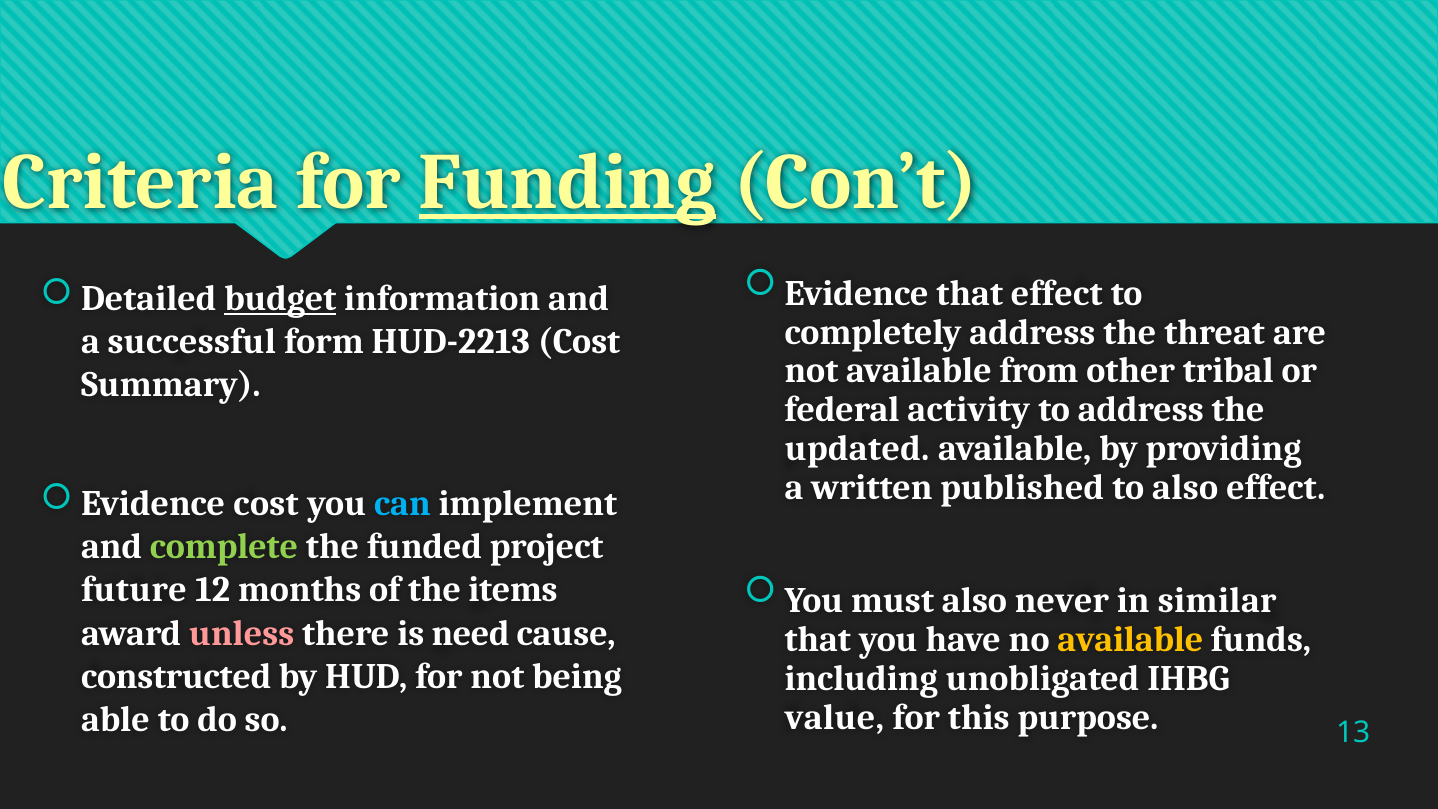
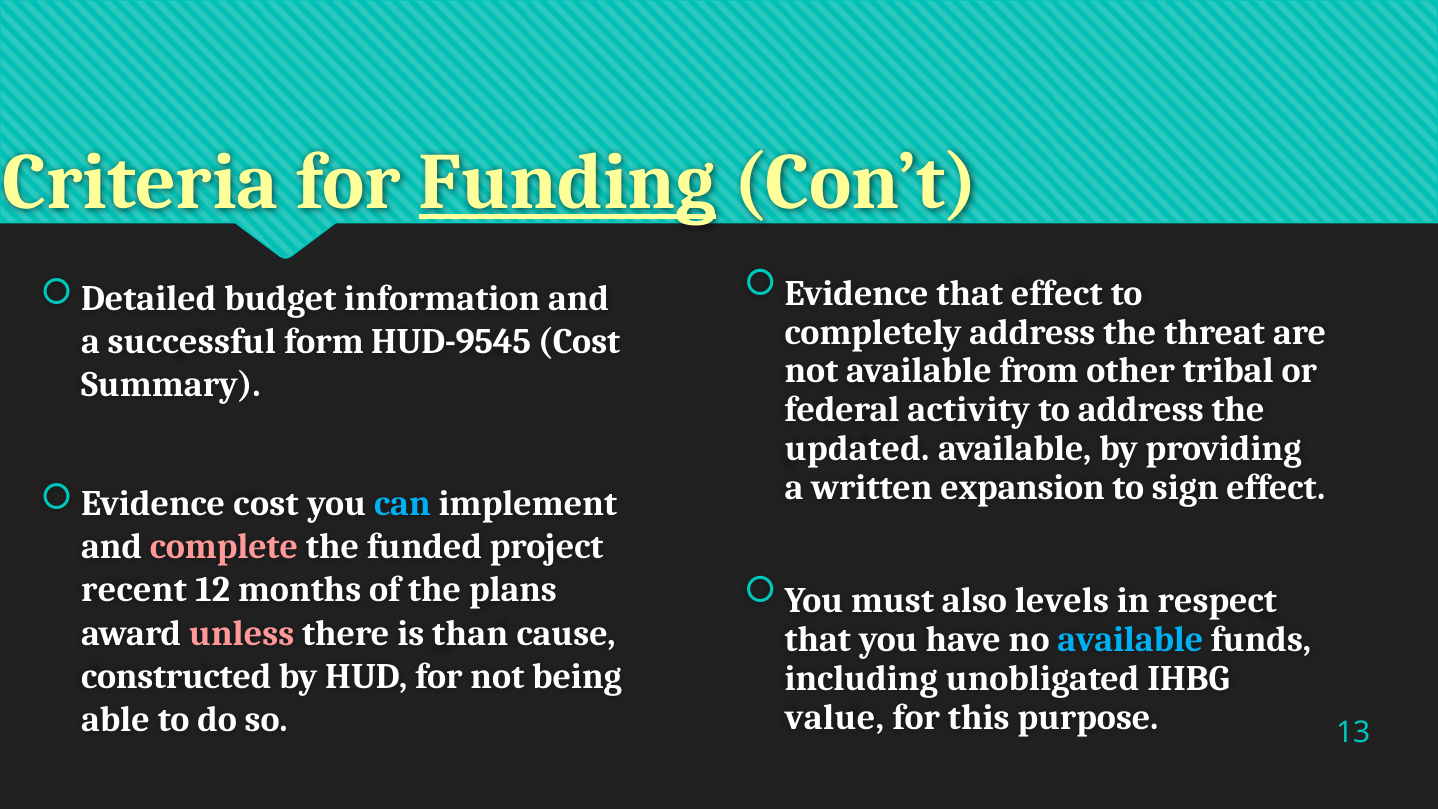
budget underline: present -> none
HUD-2213: HUD-2213 -> HUD-9545
published: published -> expansion
to also: also -> sign
complete colour: light green -> pink
future: future -> recent
items: items -> plans
never: never -> levels
similar: similar -> respect
need: need -> than
available at (1130, 640) colour: yellow -> light blue
